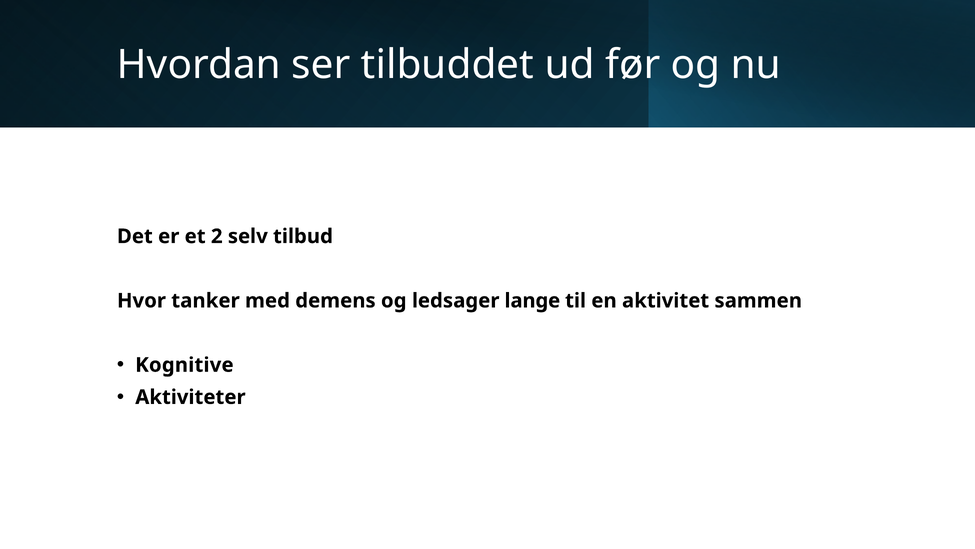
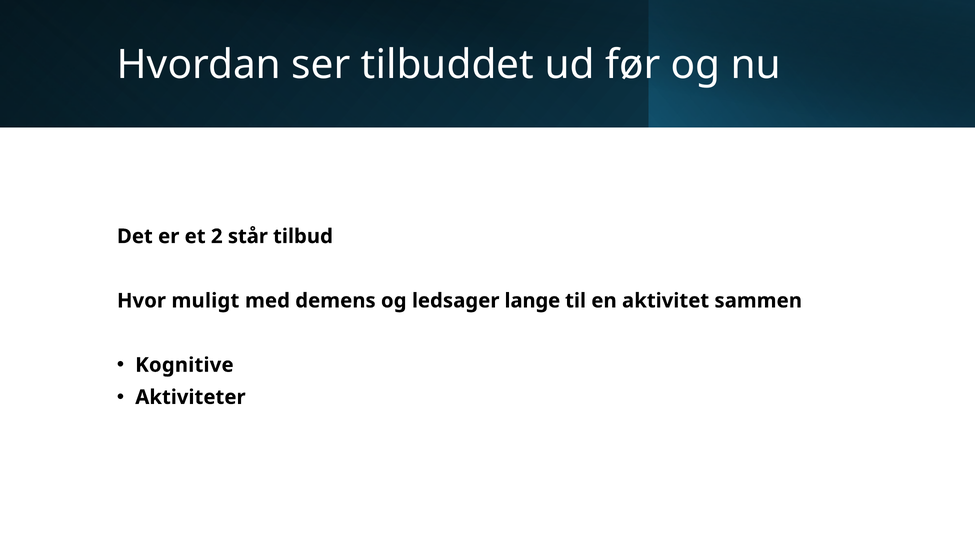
selv: selv -> står
tanker: tanker -> muligt
